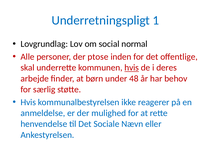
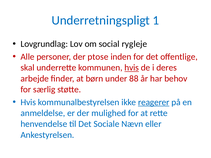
normal: normal -> rygleje
48: 48 -> 88
reagerer underline: none -> present
